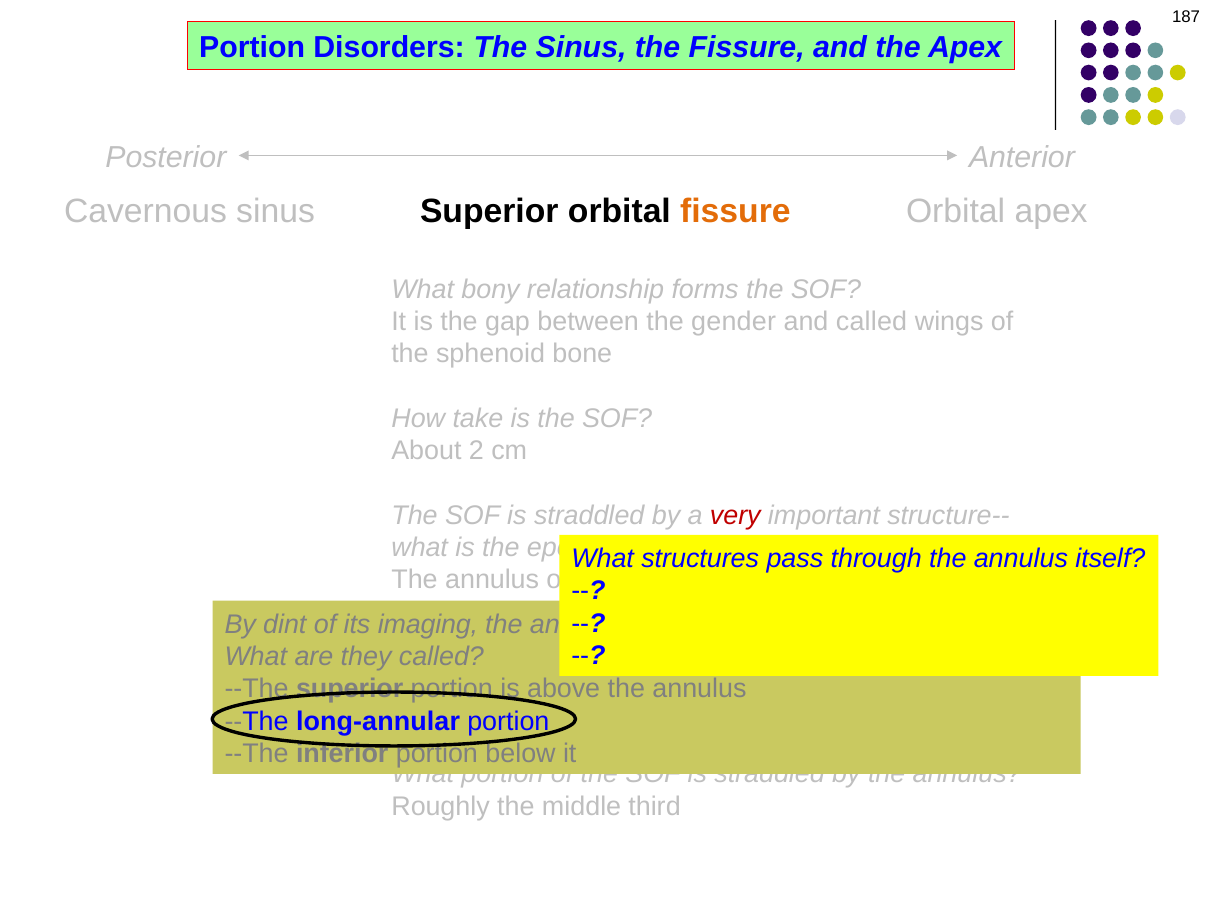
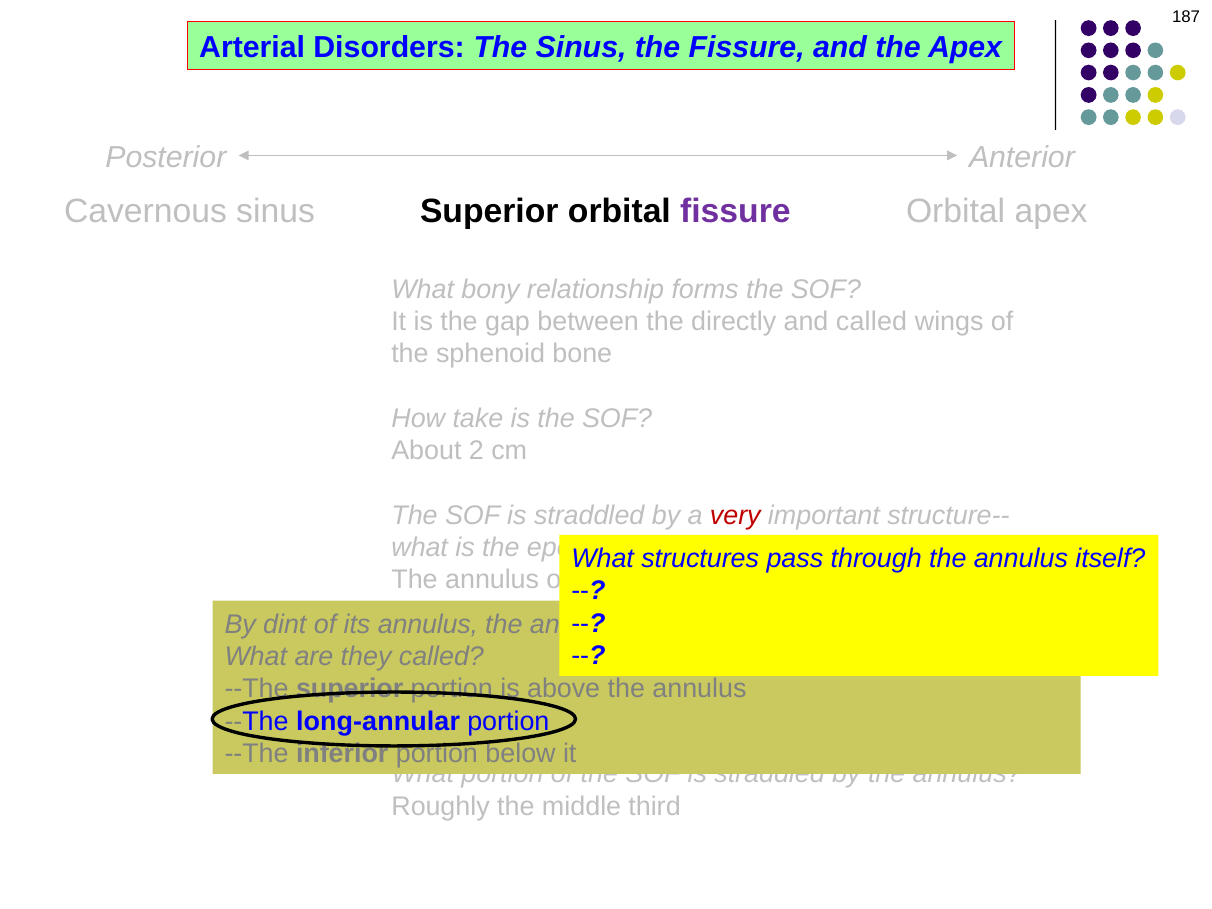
Portion at (252, 48): Portion -> Arterial
fissure at (735, 212) colour: orange -> purple
gender: gender -> directly
its imaging: imaging -> annulus
